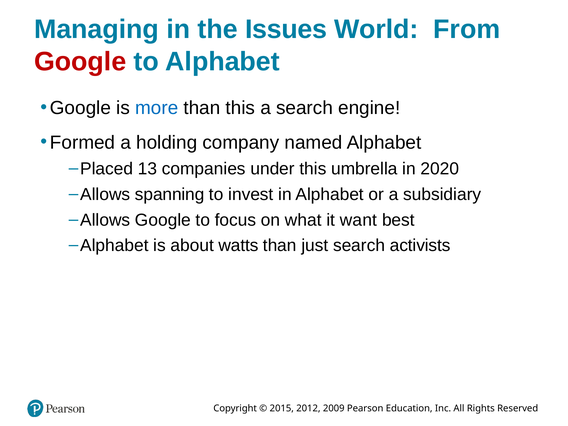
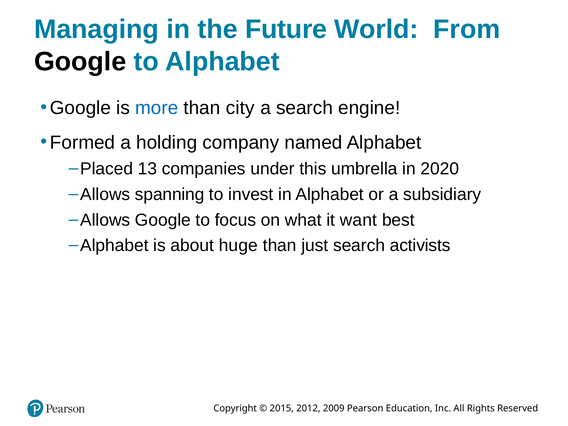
Issues: Issues -> Future
Google at (80, 62) colour: red -> black
than this: this -> city
watts: watts -> huge
